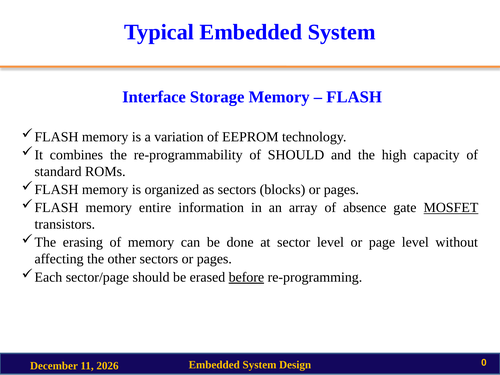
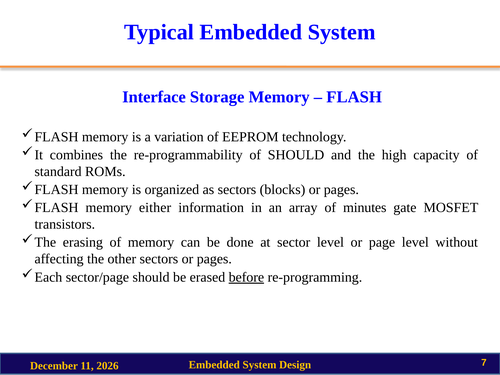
entire: entire -> either
absence: absence -> minutes
MOSFET underline: present -> none
0: 0 -> 7
